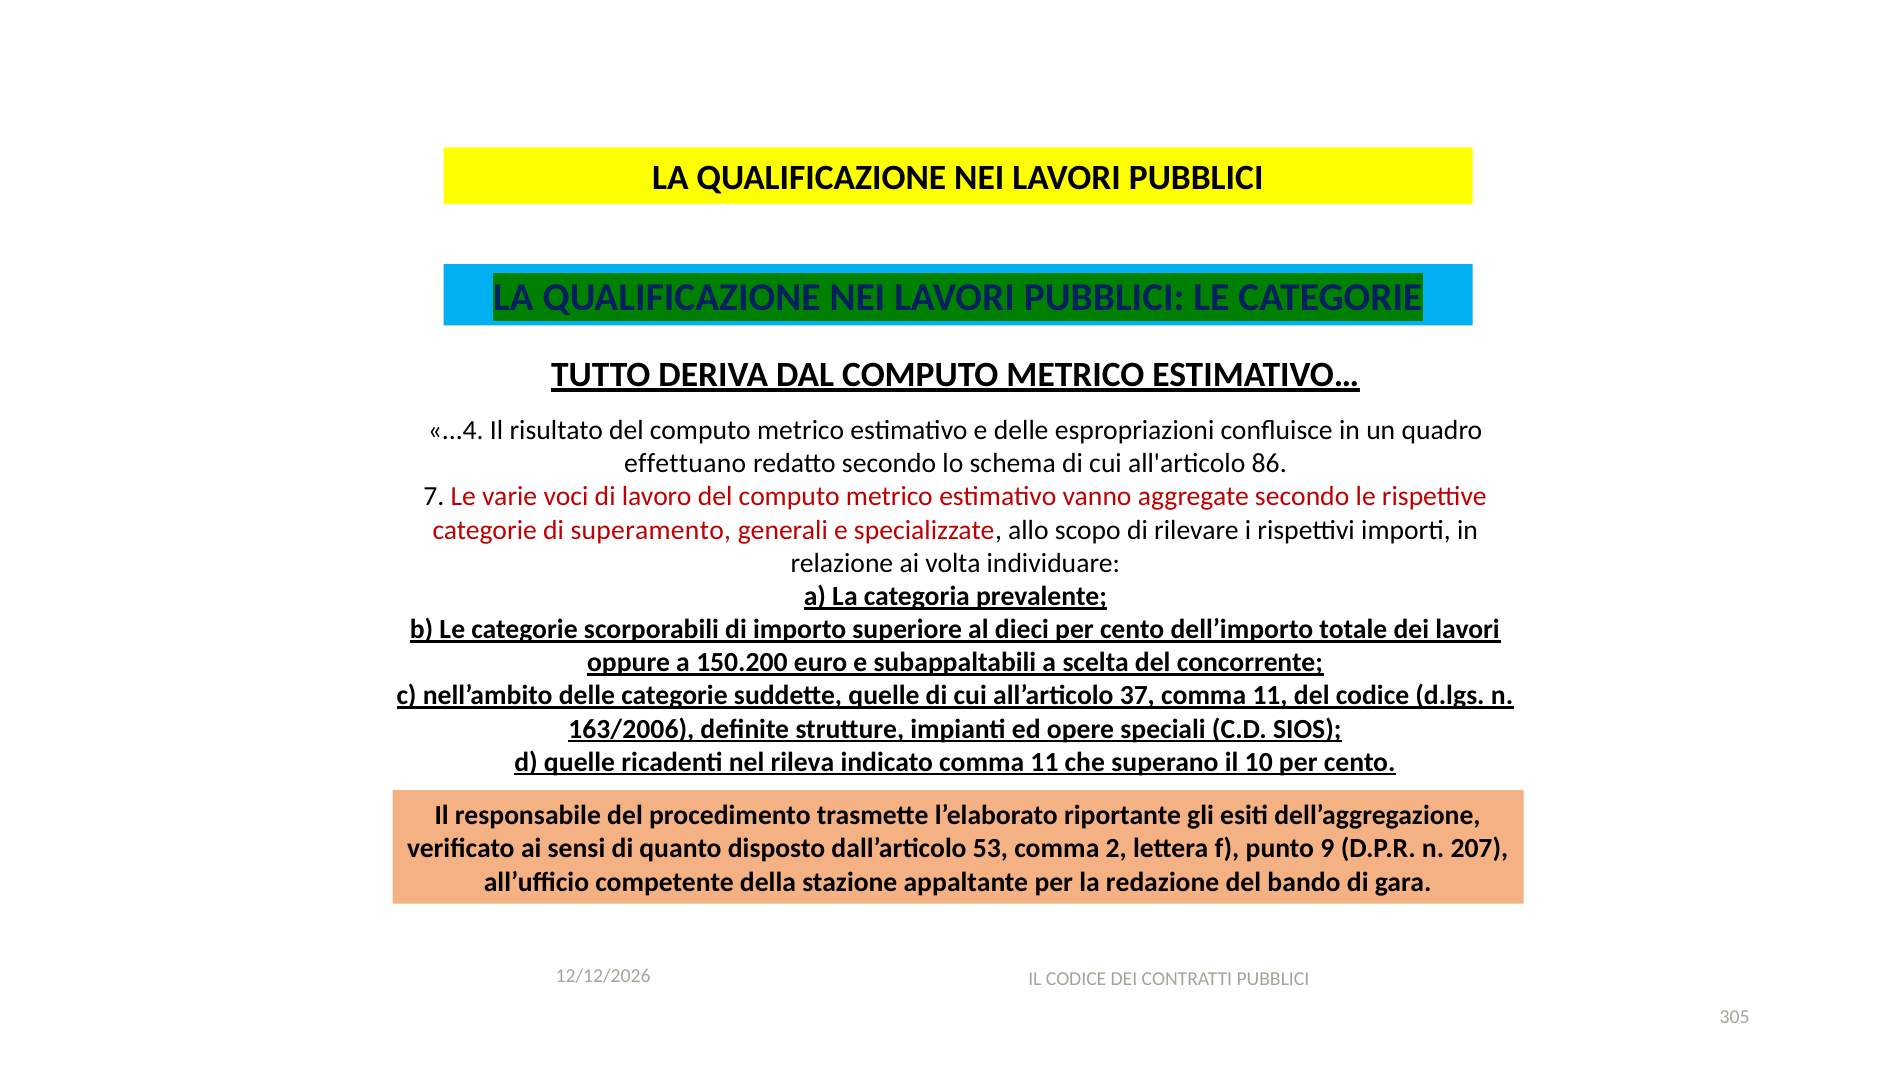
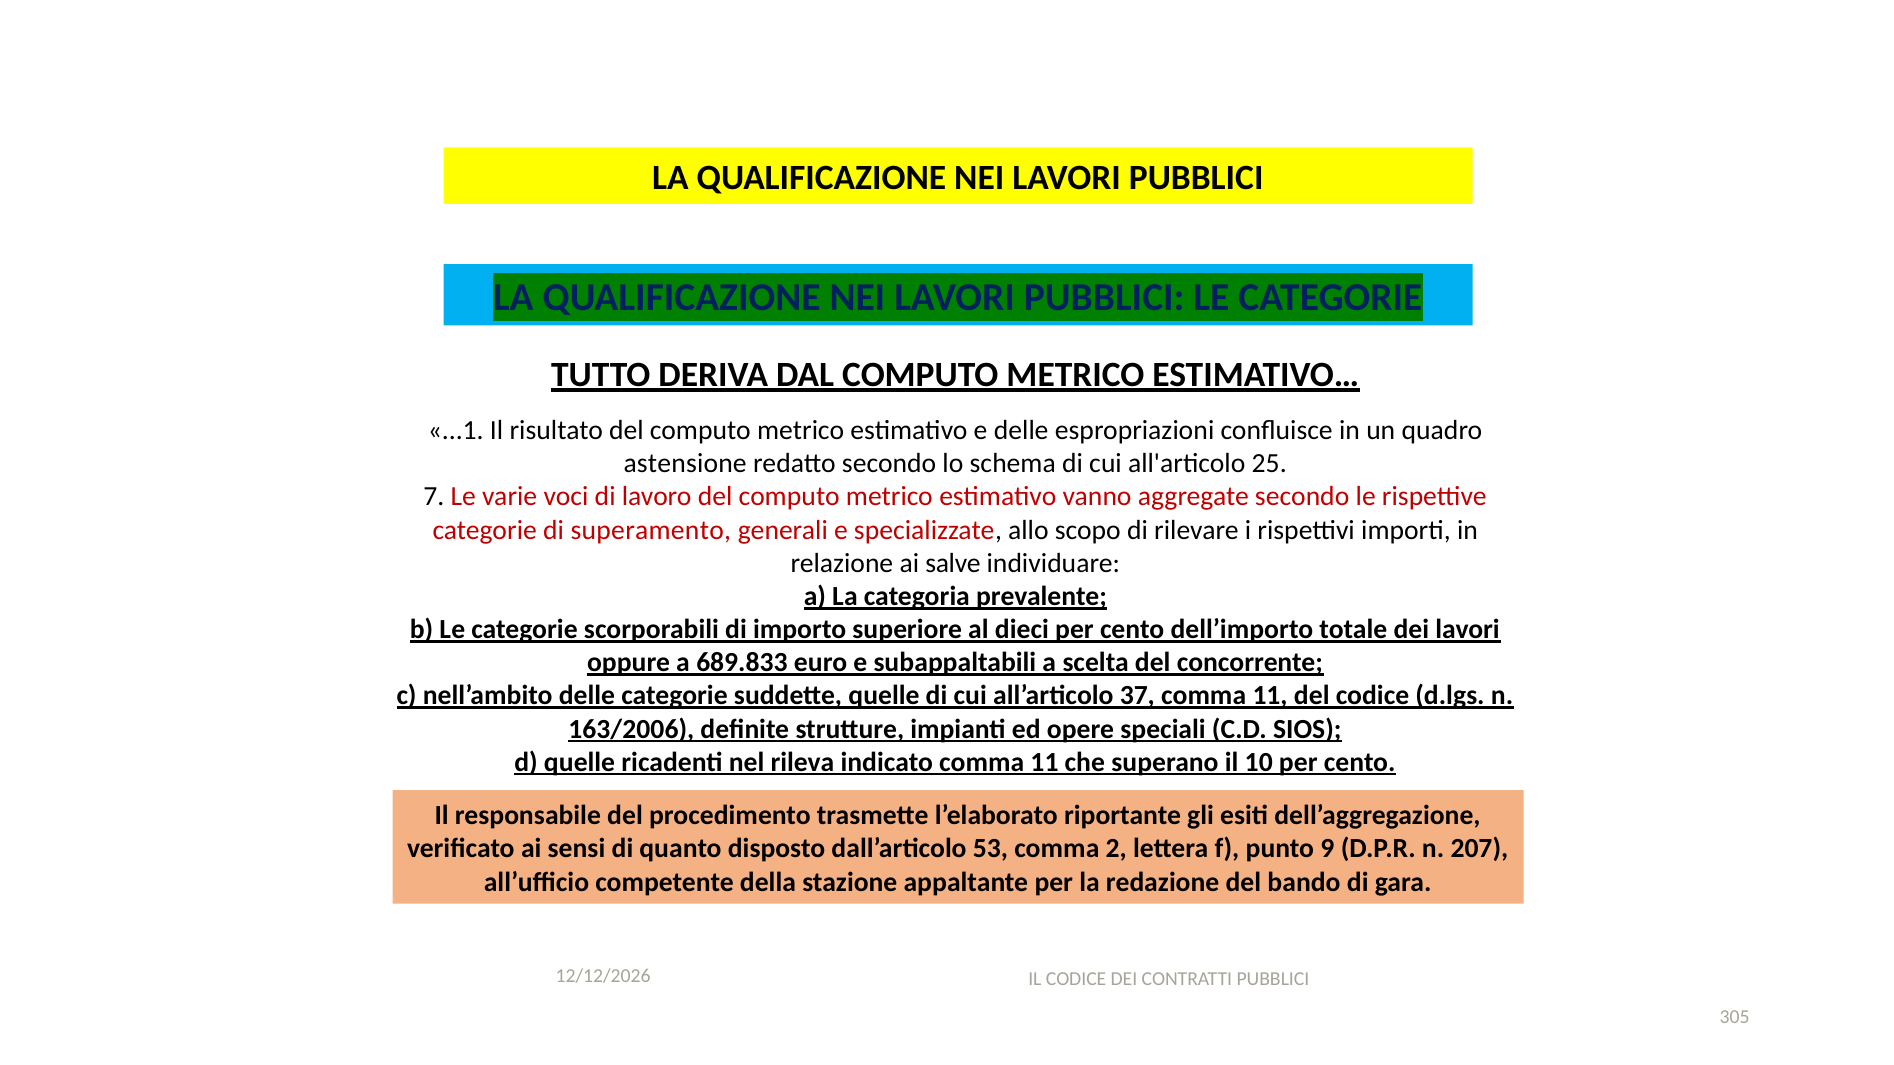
...4: ...4 -> ...1
effettuano: effettuano -> astensione
86: 86 -> 25
volta: volta -> salve
150.200: 150.200 -> 689.833
